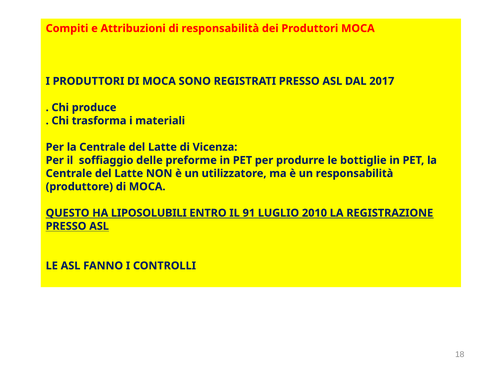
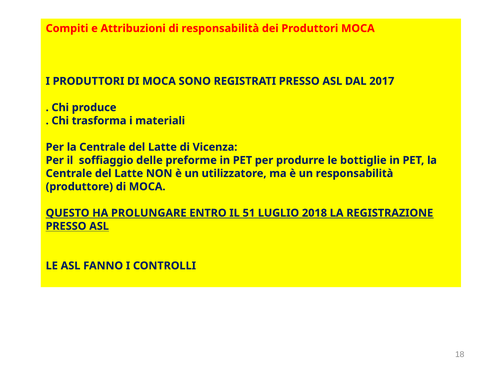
LIPOSOLUBILI: LIPOSOLUBILI -> PROLUNGARE
91: 91 -> 51
2010: 2010 -> 2018
